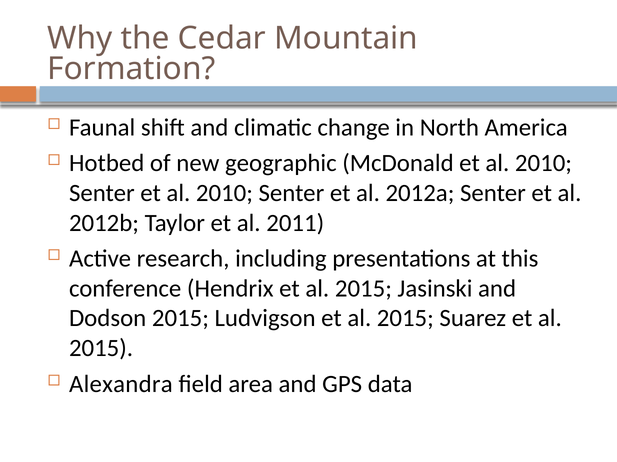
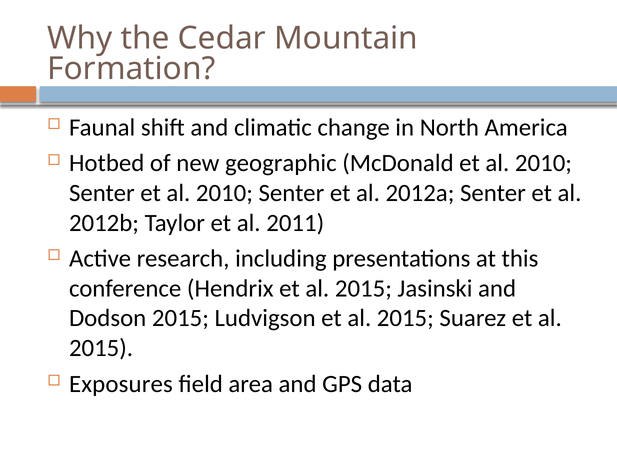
Alexandra: Alexandra -> Exposures
